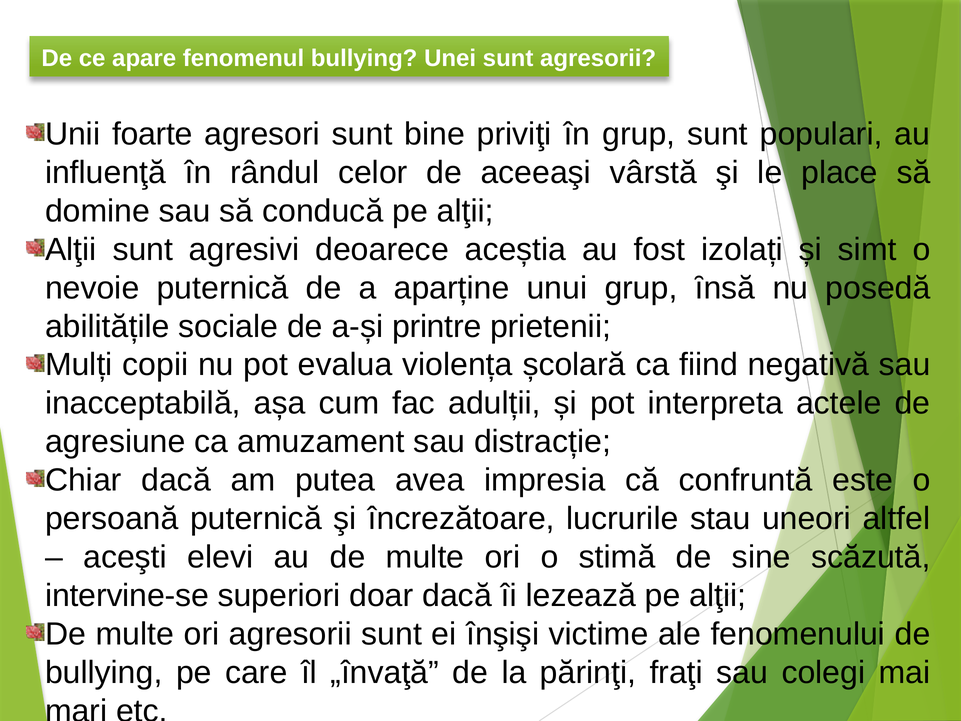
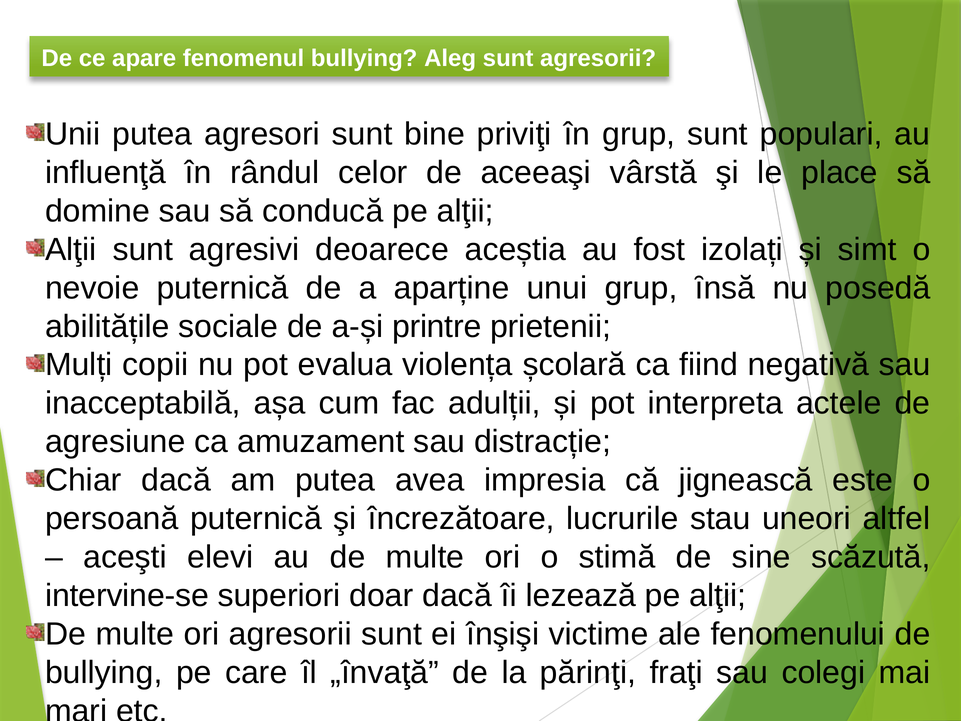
Unei: Unei -> Aleg
Unii foarte: foarte -> putea
confruntă: confruntă -> jignească
